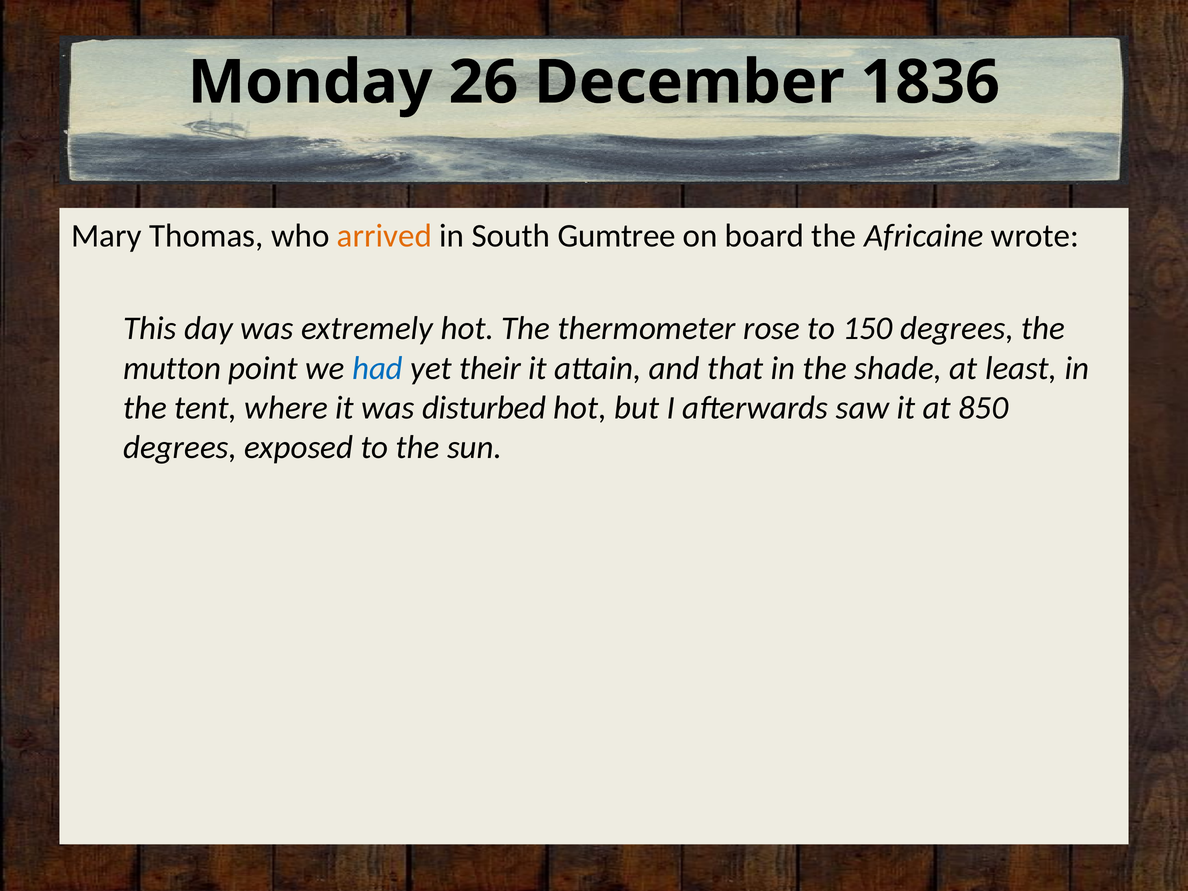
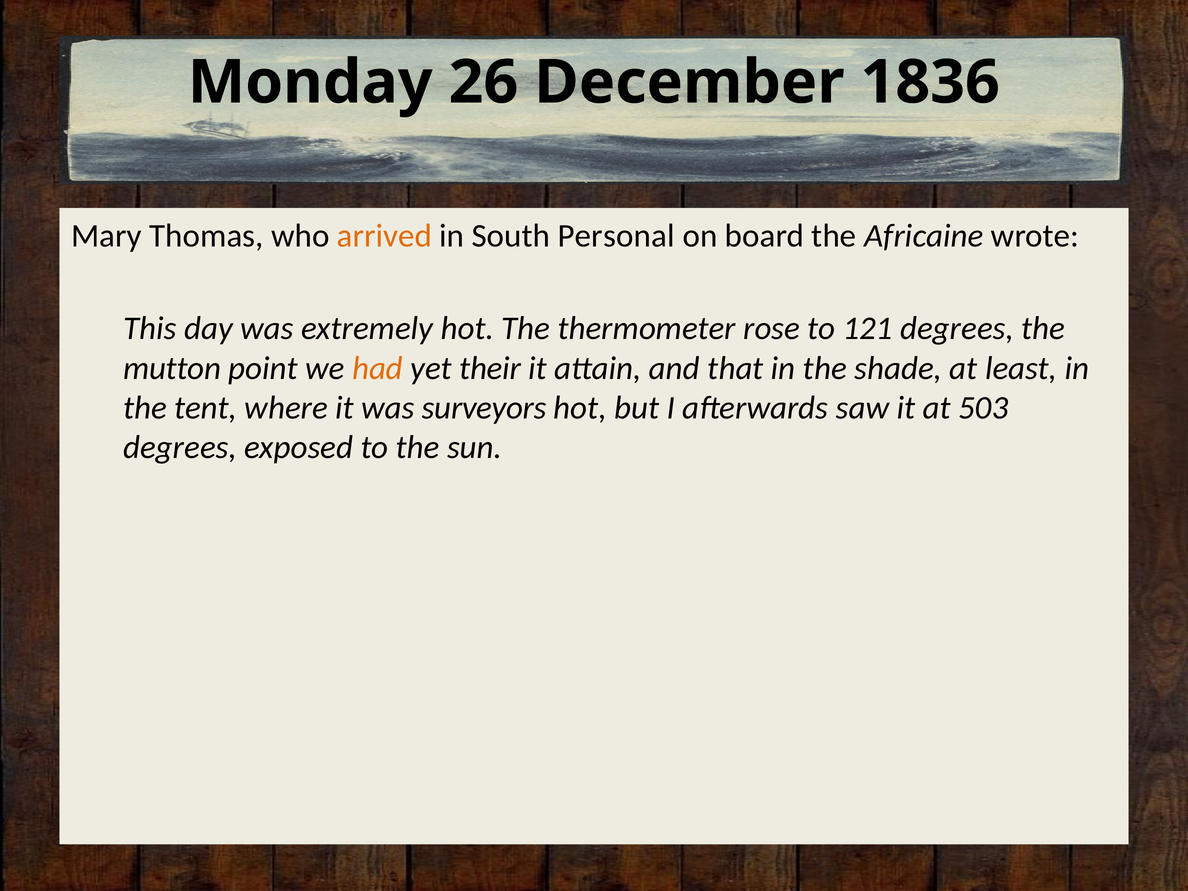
Gumtree: Gumtree -> Personal
150: 150 -> 121
had colour: blue -> orange
disturbed: disturbed -> surveyors
850: 850 -> 503
